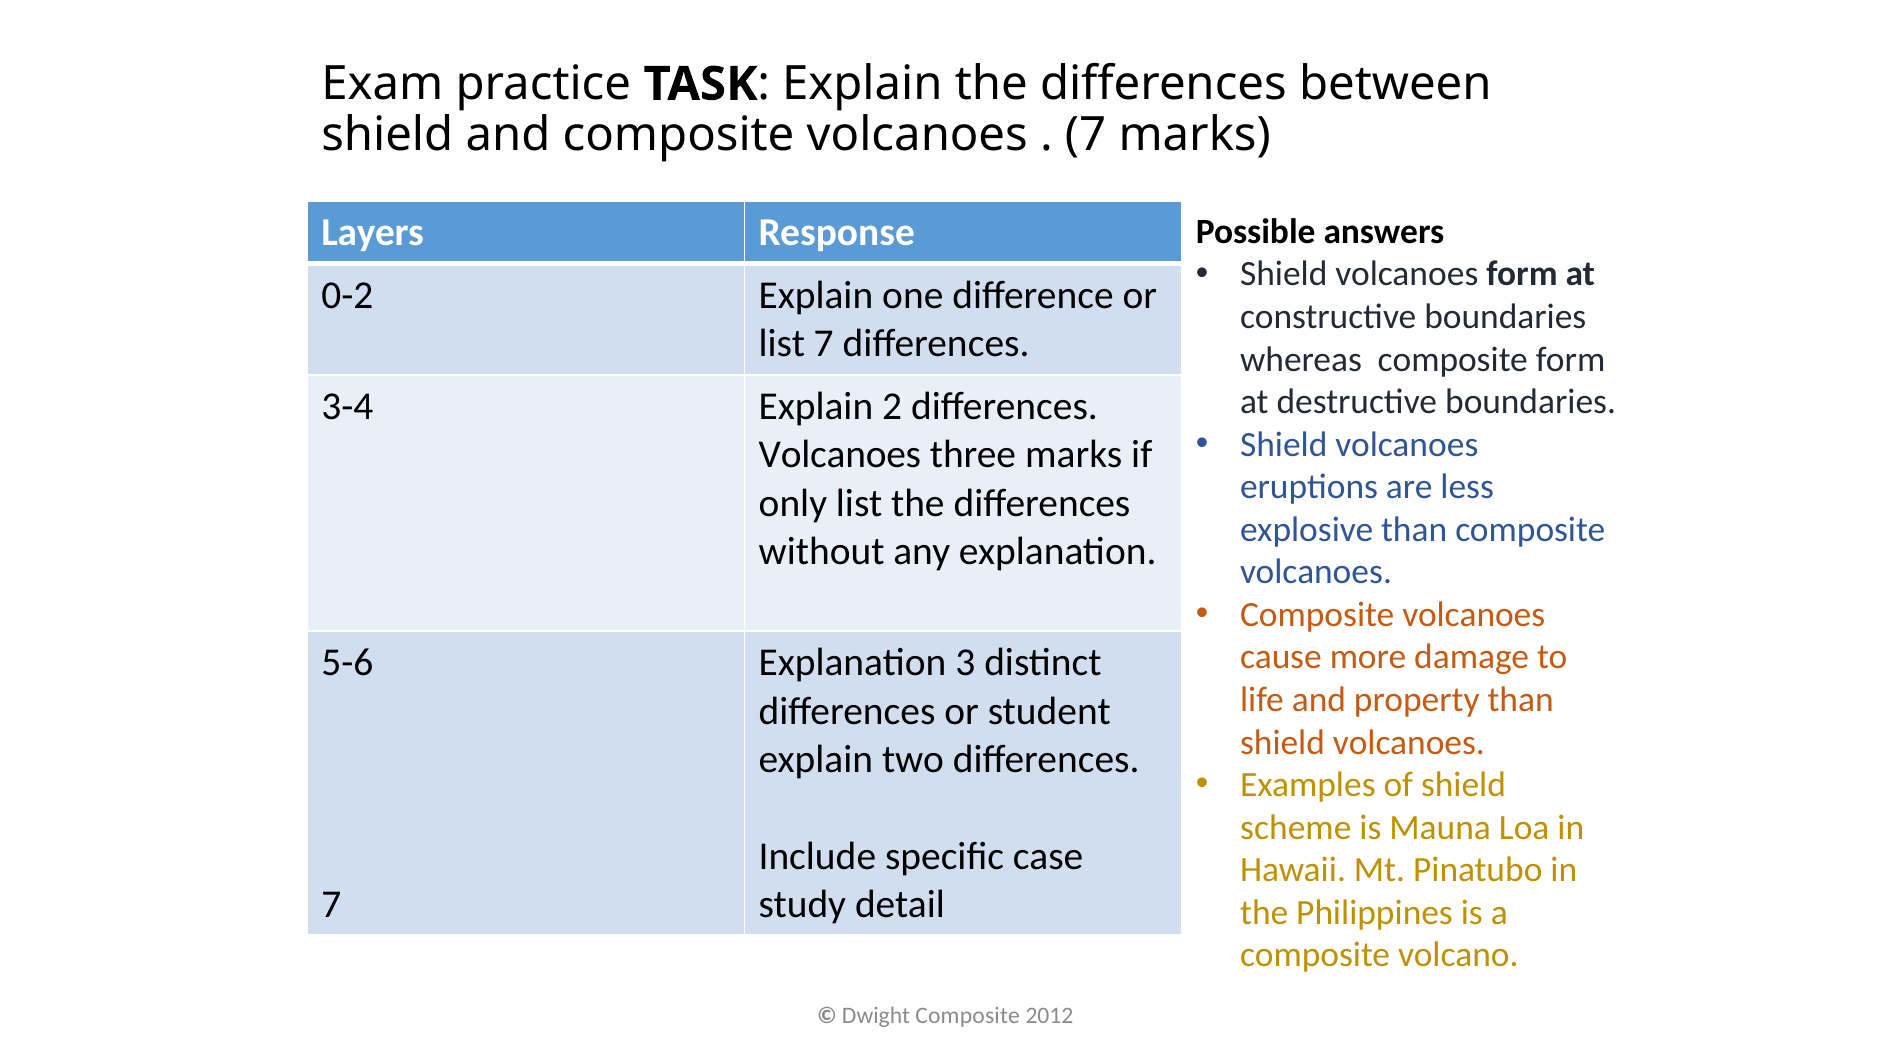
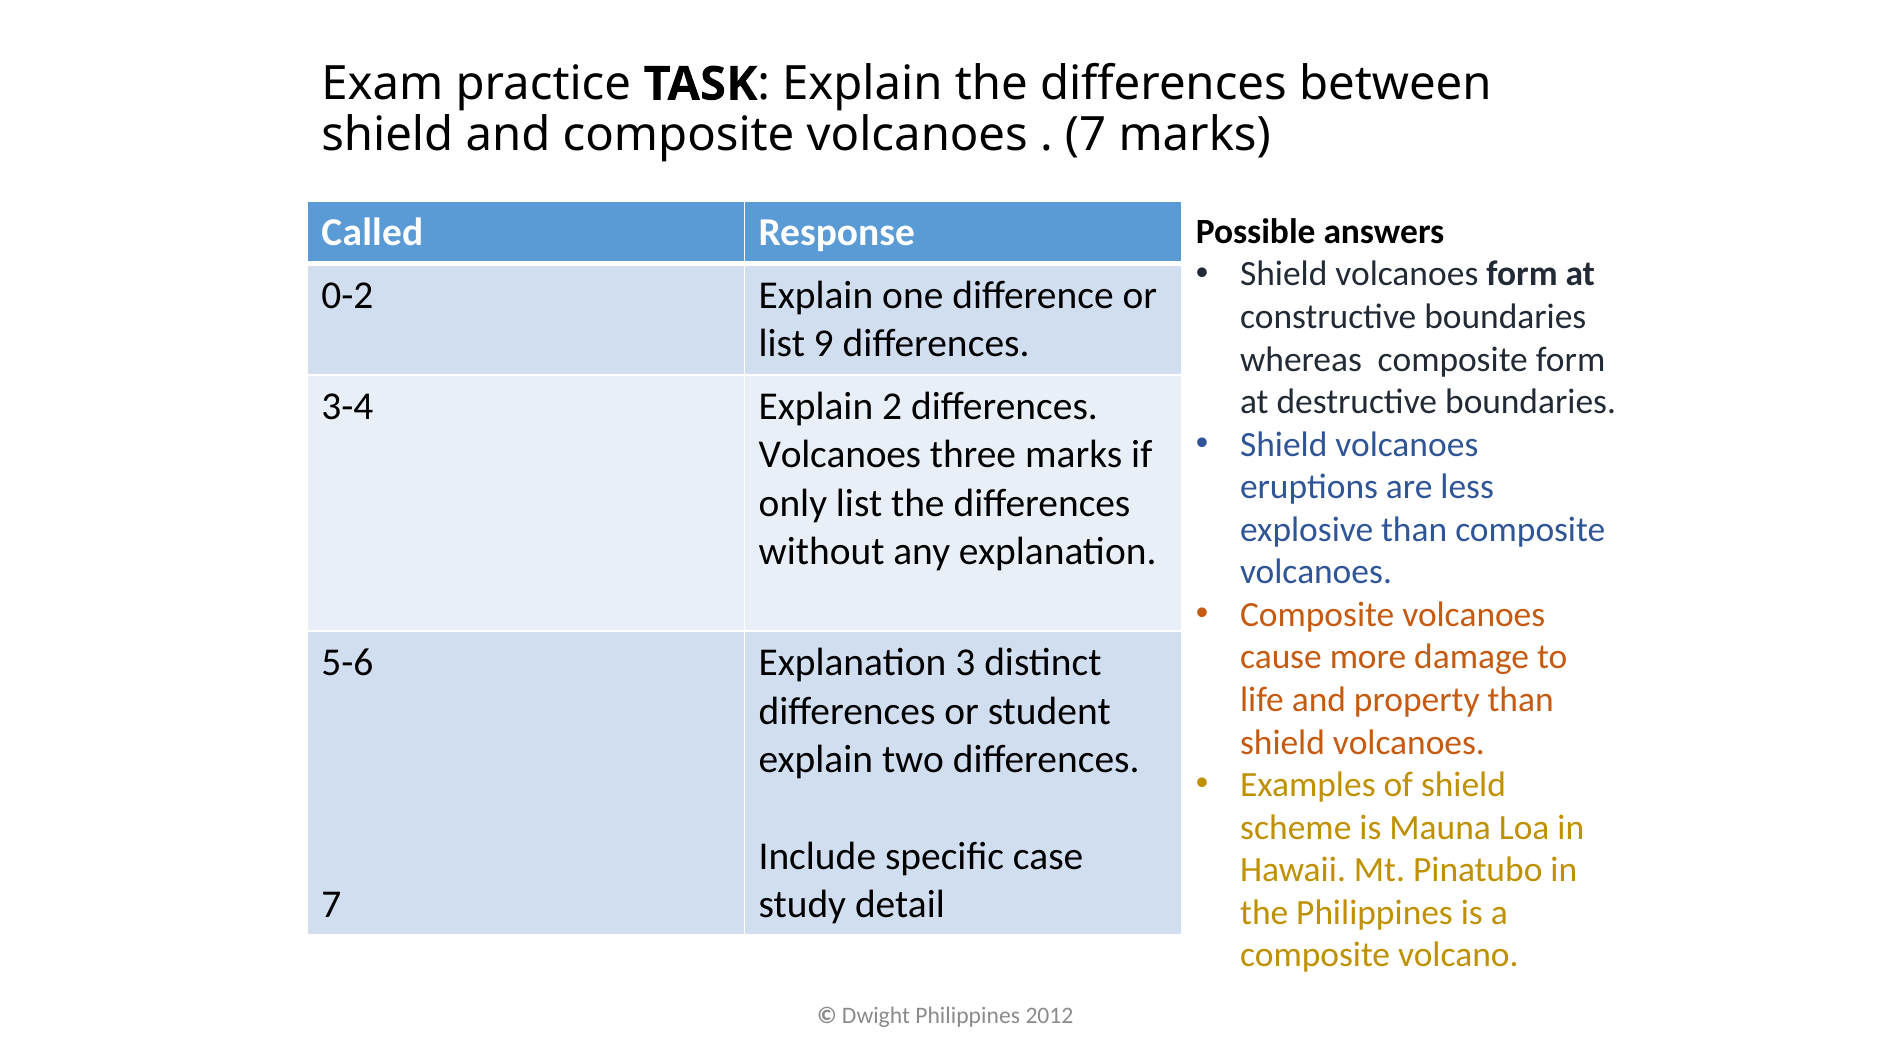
Layers: Layers -> Called
list 7: 7 -> 9
Dwight Composite: Composite -> Philippines
